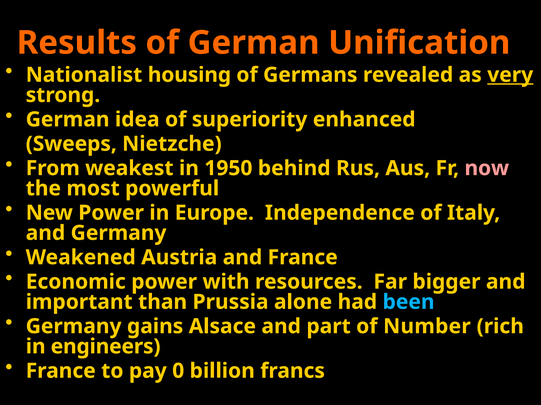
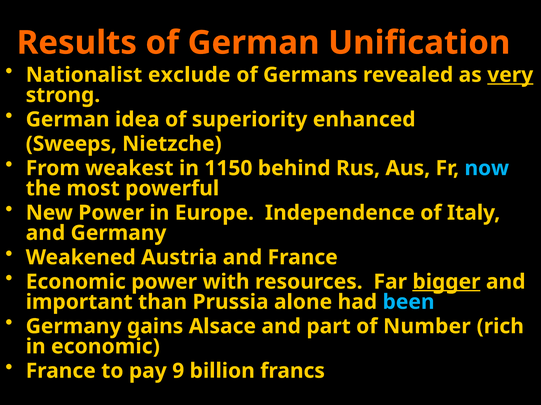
housing: housing -> exclude
1950: 1950 -> 1150
now colour: pink -> light blue
bigger underline: none -> present
in engineers: engineers -> economic
0: 0 -> 9
